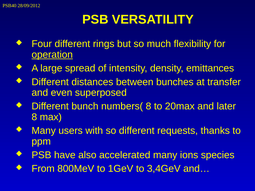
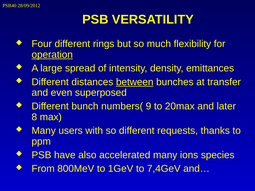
between underline: none -> present
numbers( 8: 8 -> 9
3,4GeV: 3,4GeV -> 7,4GeV
